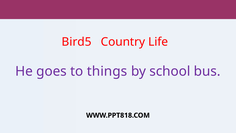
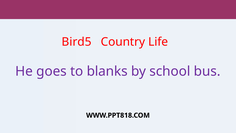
things: things -> blanks
